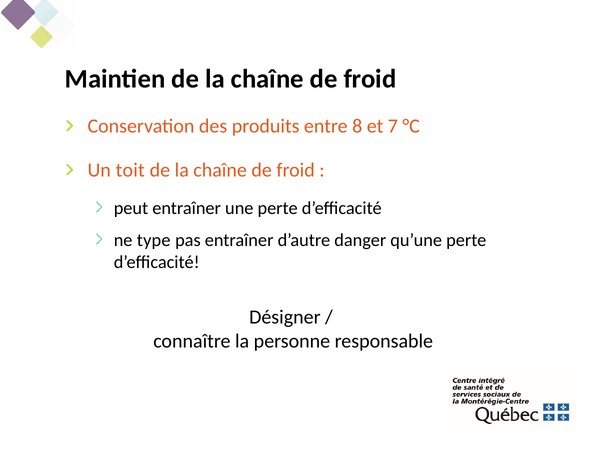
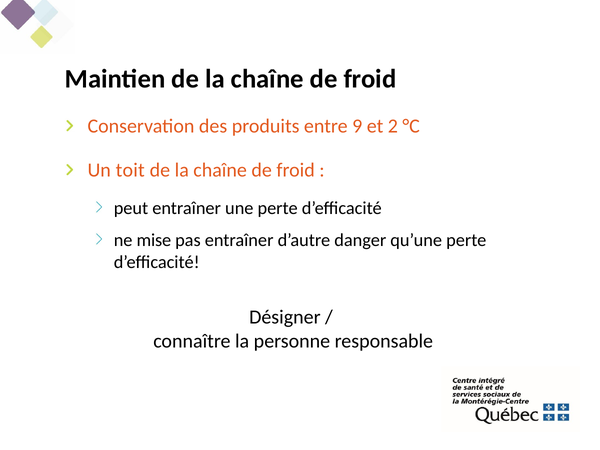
8: 8 -> 9
7: 7 -> 2
type: type -> mise
